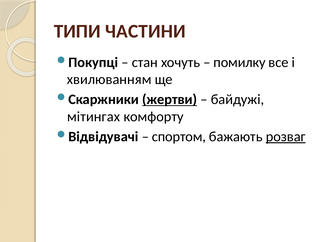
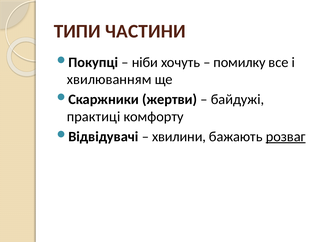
стан: стан -> ніби
жертви underline: present -> none
мітингах: мітингах -> практиці
спортом: спортом -> хвилини
